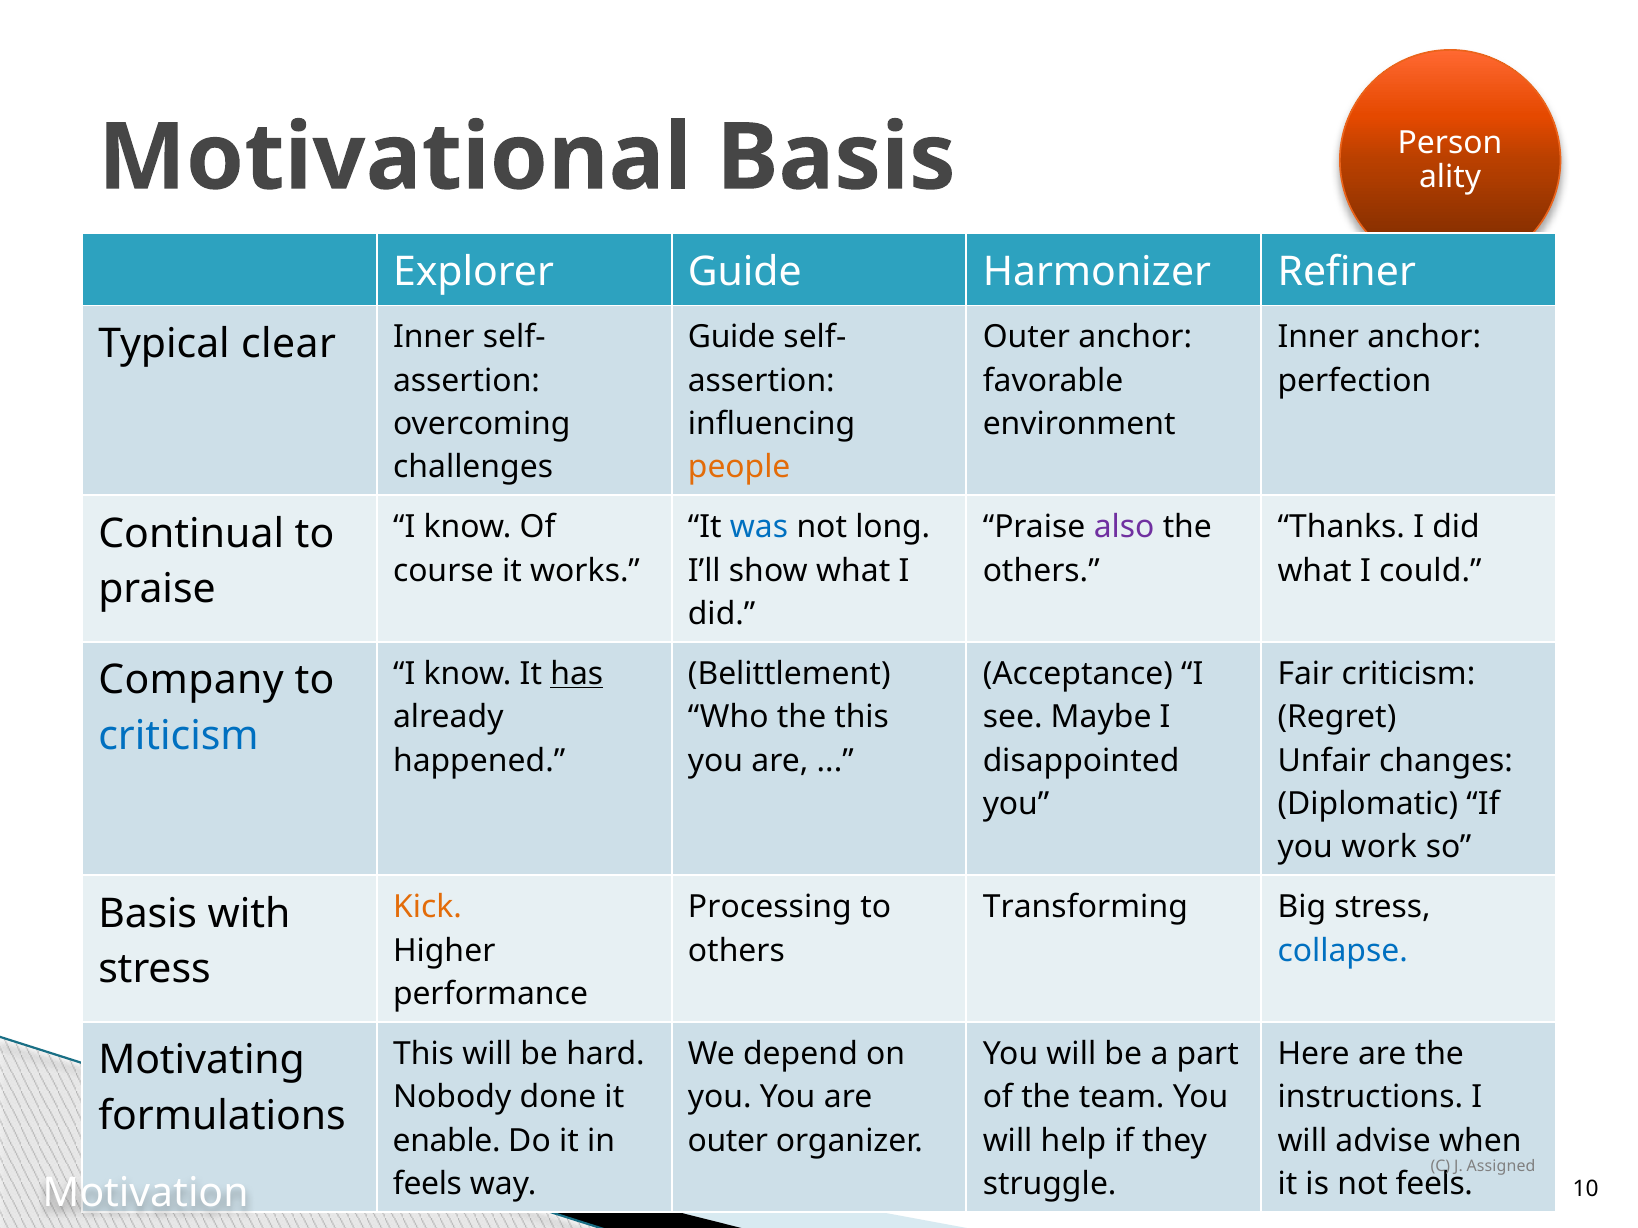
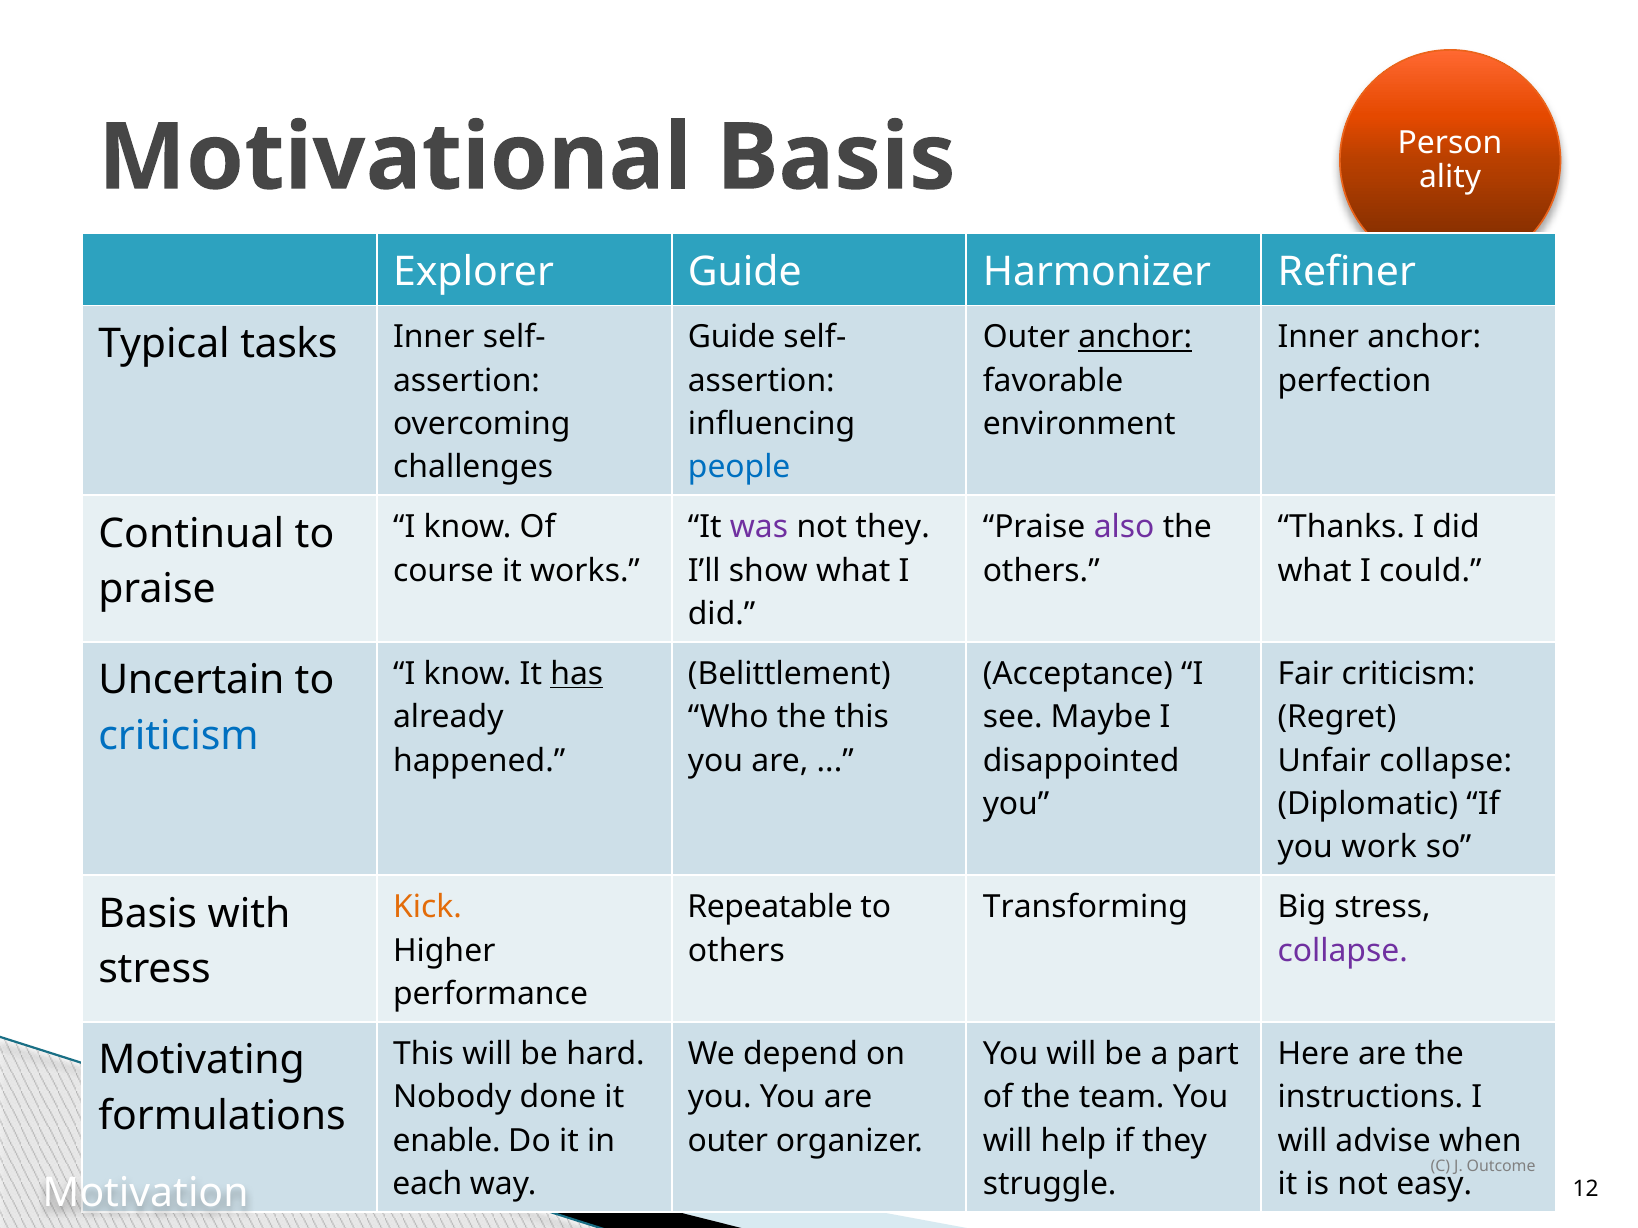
anchor at (1135, 337) underline: none -> present
clear: clear -> tasks
people colour: orange -> blue
was colour: blue -> purple
not long: long -> they
Company: Company -> Uncertain
Unfair changes: changes -> collapse
Processing: Processing -> Repeatable
collapse at (1343, 951) colour: blue -> purple
Assigned: Assigned -> Outcome
feels at (427, 1184): feels -> each
not feels: feels -> easy
10: 10 -> 12
